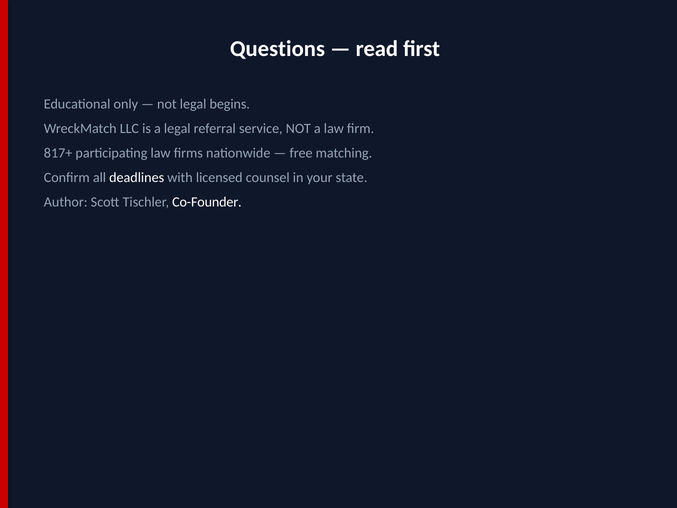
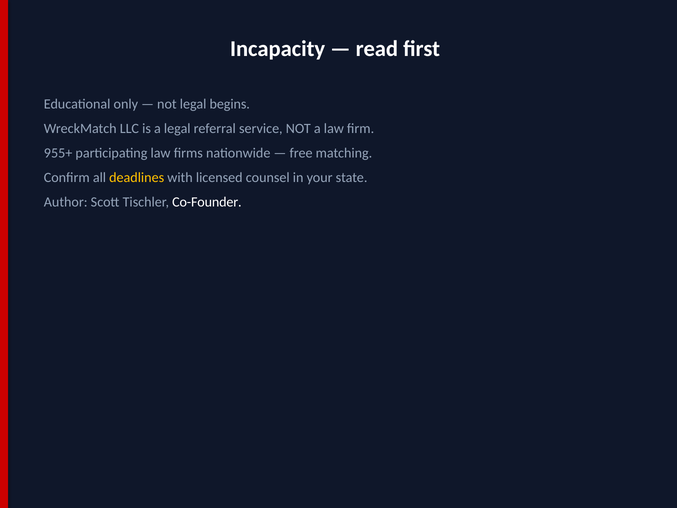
Questions: Questions -> Incapacity
817+: 817+ -> 955+
deadlines colour: white -> yellow
